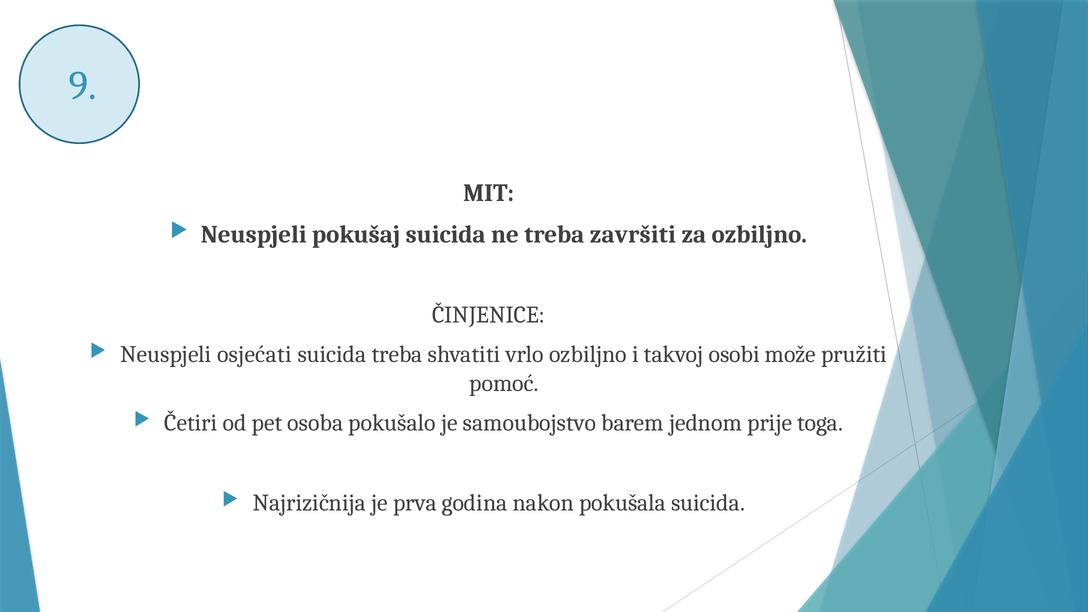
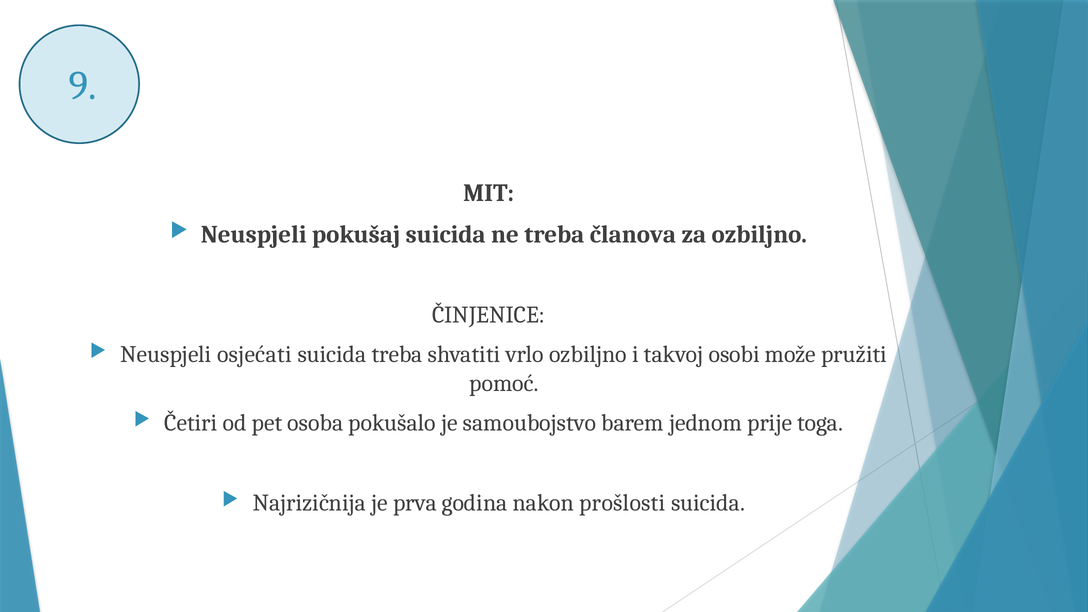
završiti: završiti -> članova
pokušala: pokušala -> prošlosti
